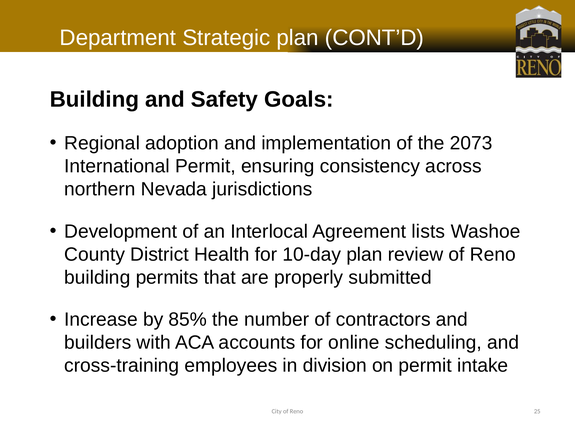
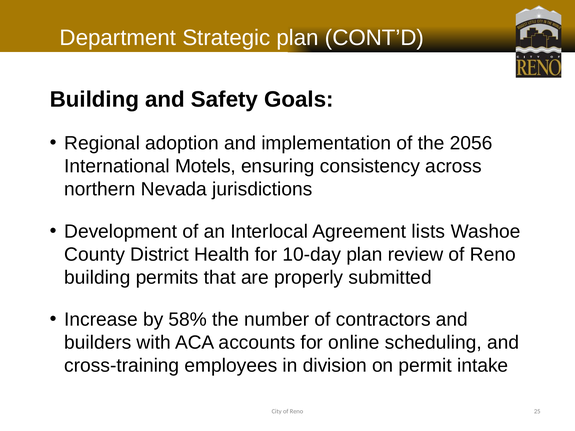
2073: 2073 -> 2056
International Permit: Permit -> Motels
85%: 85% -> 58%
